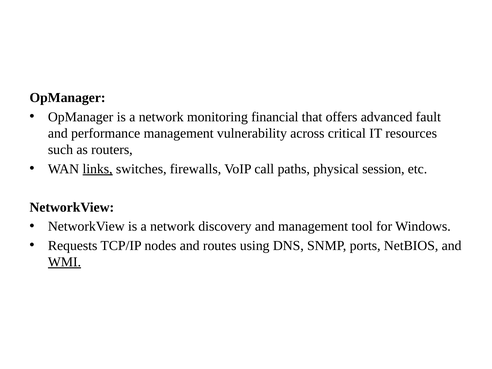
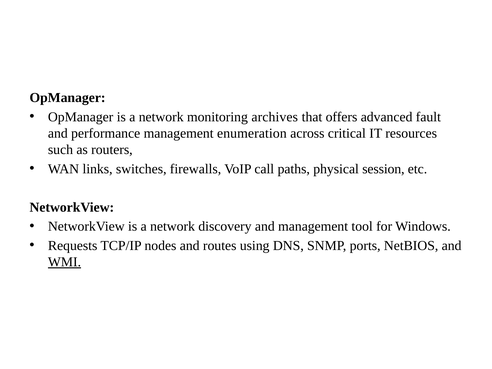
financial: financial -> archives
vulnerability: vulnerability -> enumeration
links underline: present -> none
